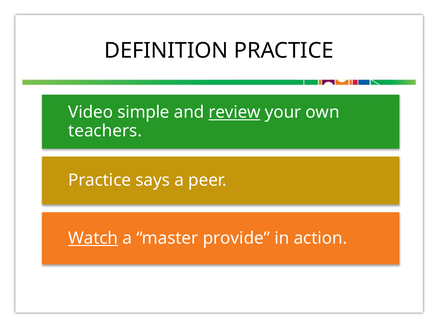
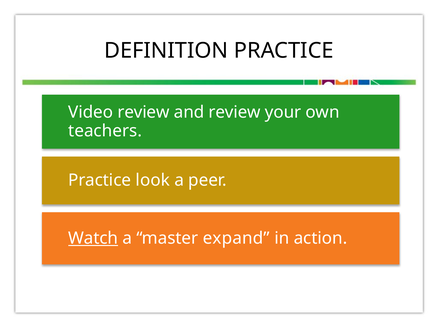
Video simple: simple -> review
review at (235, 113) underline: present -> none
says: says -> look
provide: provide -> expand
